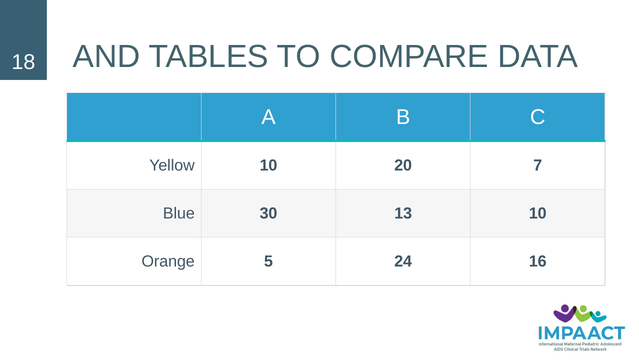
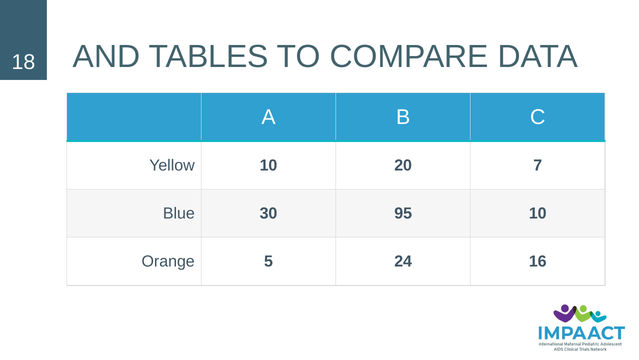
13: 13 -> 95
